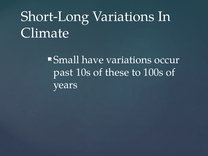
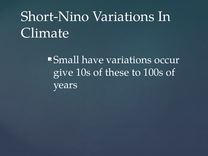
Short-Long: Short-Long -> Short-Nino
past: past -> give
